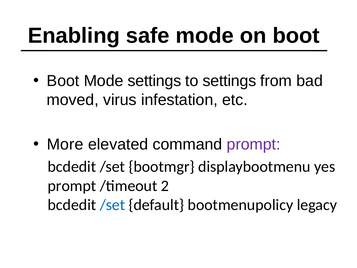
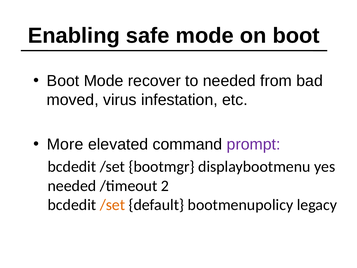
Mode settings: settings -> recover
to settings: settings -> needed
prompt at (72, 186): prompt -> needed
/set at (112, 205) colour: blue -> orange
